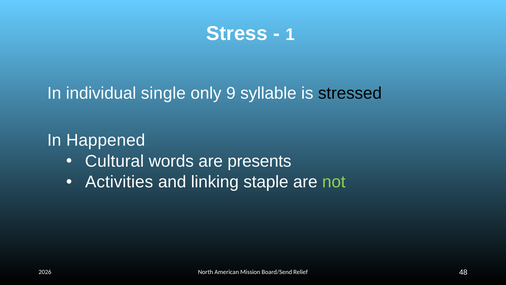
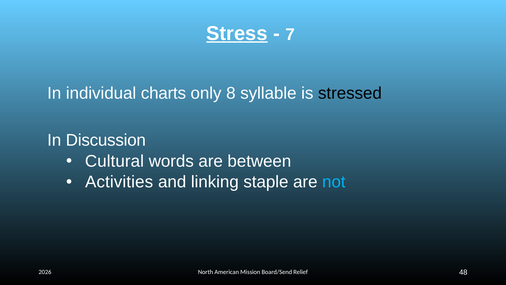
Stress underline: none -> present
1: 1 -> 7
single: single -> charts
9: 9 -> 8
Happened: Happened -> Discussion
presents: presents -> between
not colour: light green -> light blue
